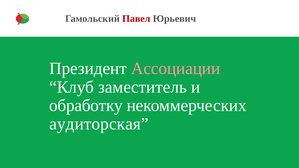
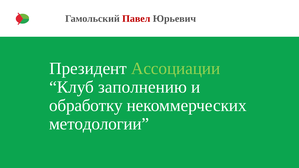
Ассоциации colour: pink -> light green
заместитель: заместитель -> заполнению
аудиторская: аудиторская -> методологии
